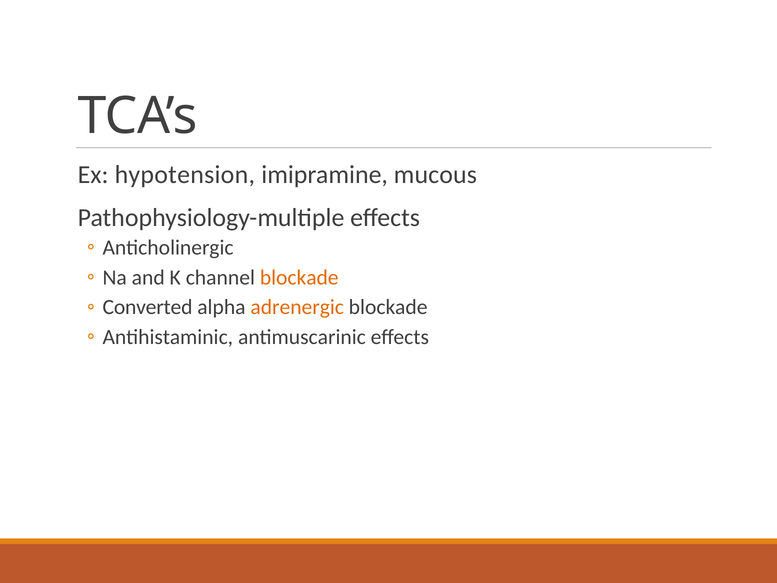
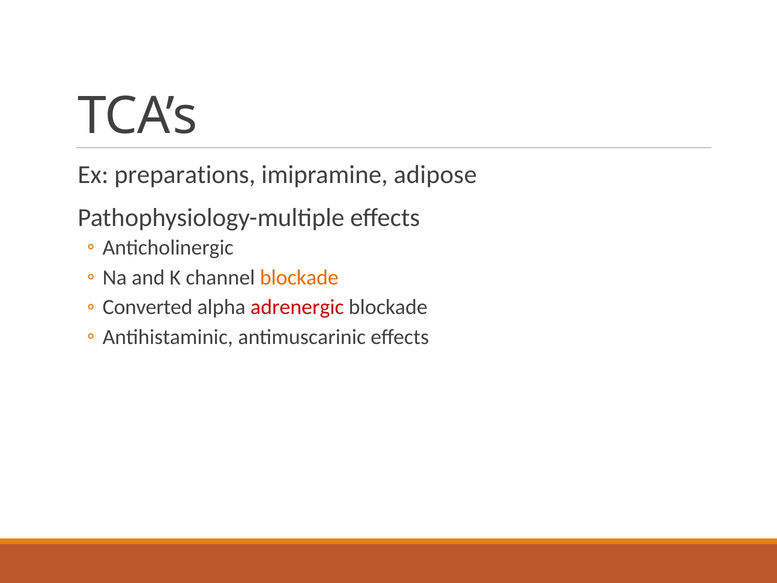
hypotension: hypotension -> preparations
mucous: mucous -> adipose
adrenergic colour: orange -> red
